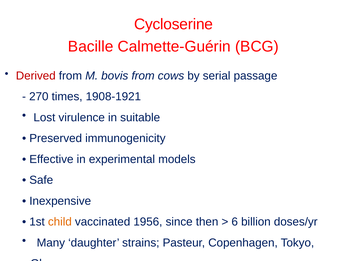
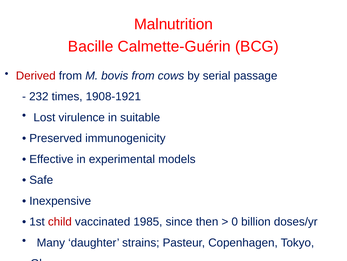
Cycloserine: Cycloserine -> Malnutrition
270: 270 -> 232
child colour: orange -> red
1956: 1956 -> 1985
6: 6 -> 0
